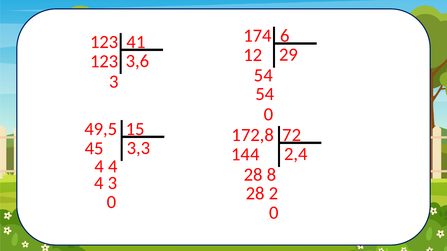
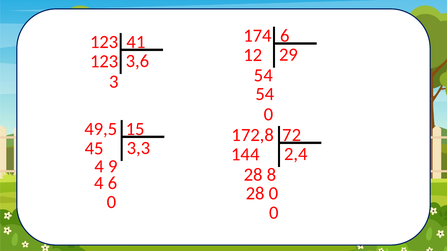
4 4: 4 -> 9
4 3: 3 -> 6
28 2: 2 -> 0
